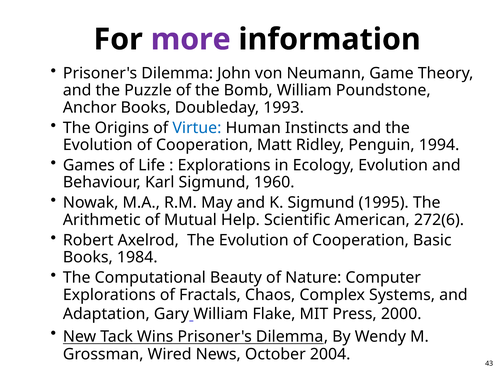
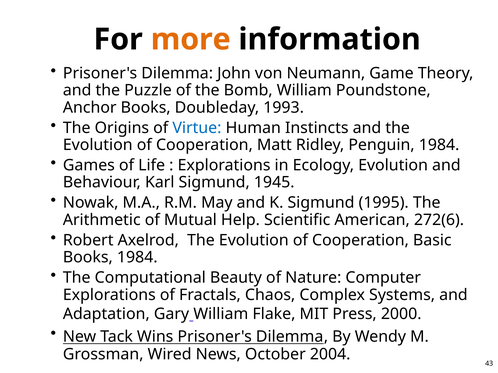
more colour: purple -> orange
Penguin 1994: 1994 -> 1984
1960: 1960 -> 1945
